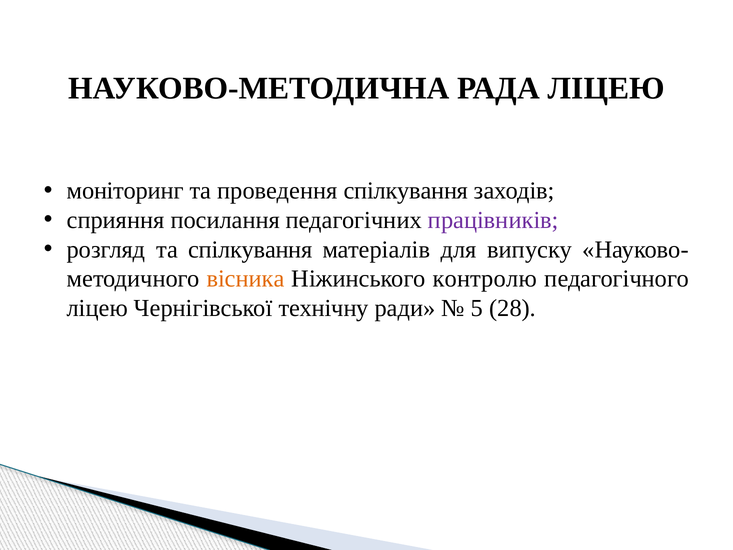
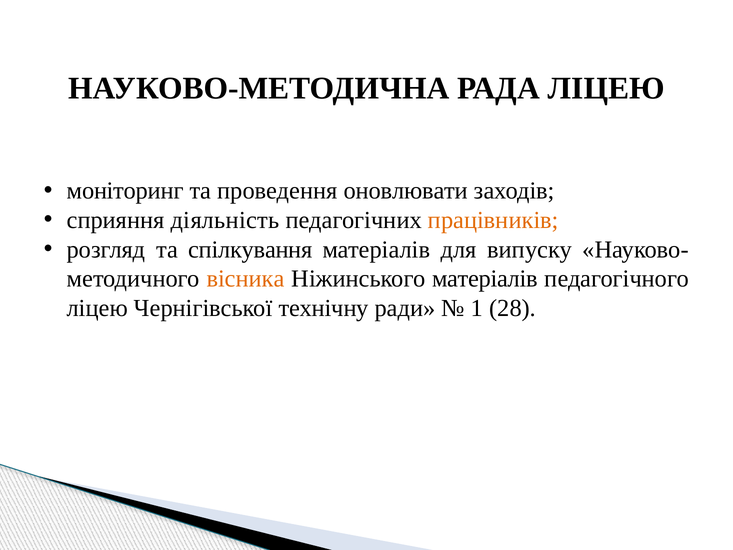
проведення спілкування: спілкування -> оновлювати
посилання: посилання -> діяльність
працівників colour: purple -> orange
Ніжинського контролю: контролю -> матеріалів
5: 5 -> 1
